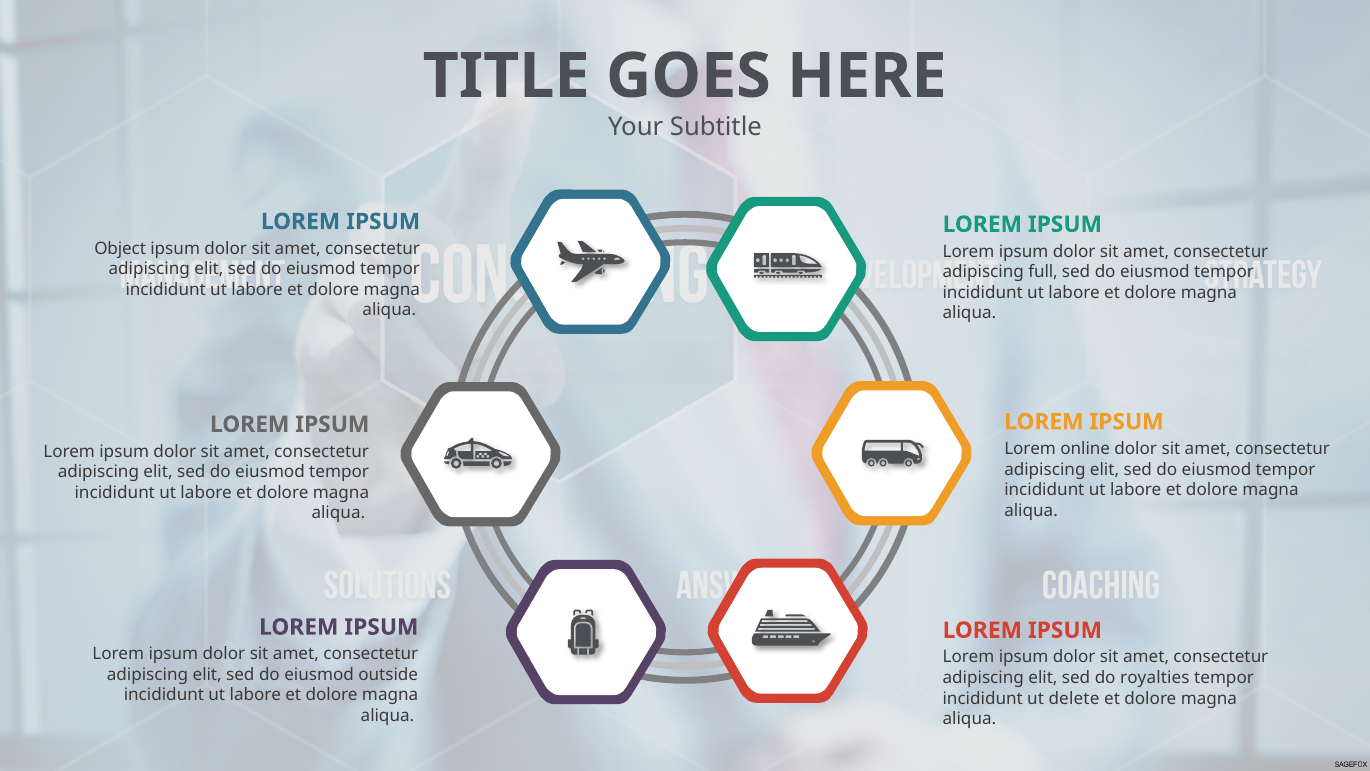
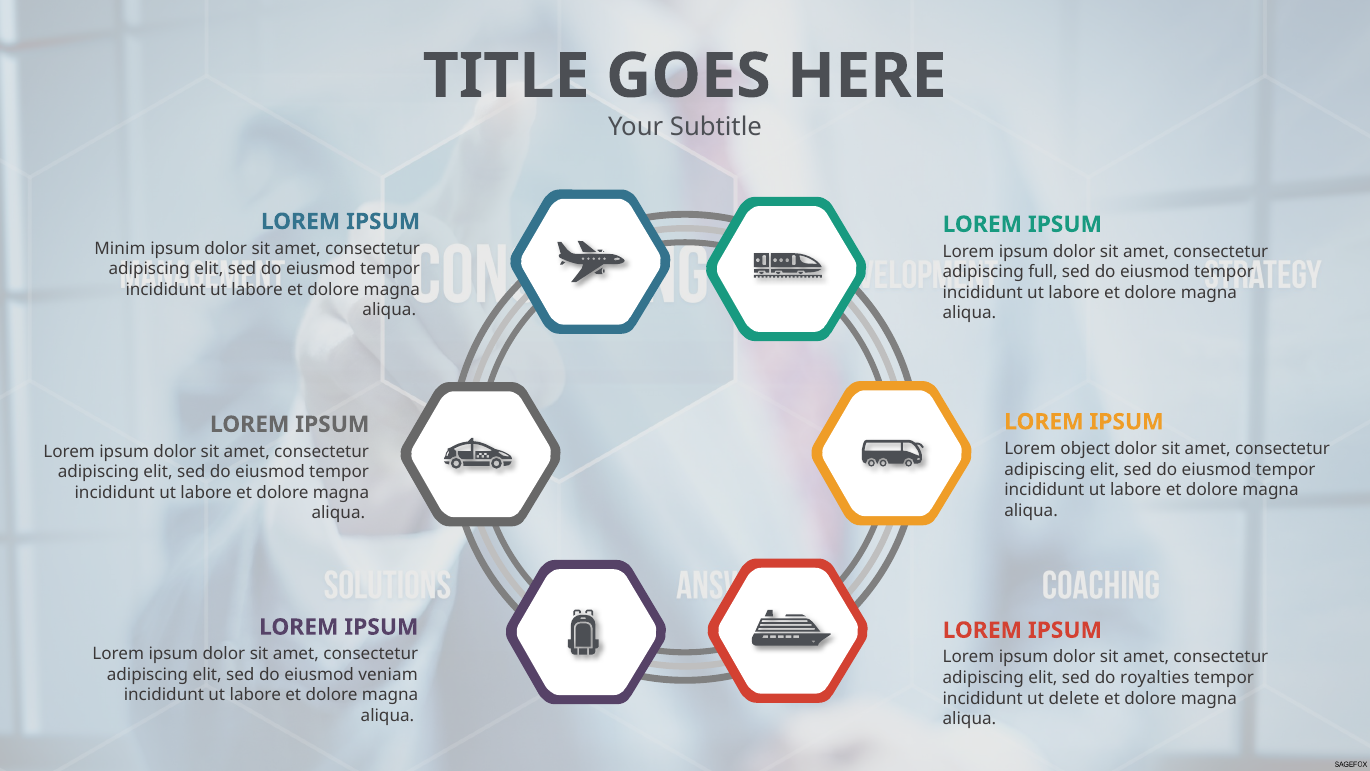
Object: Object -> Minim
online: online -> object
outside: outside -> veniam
